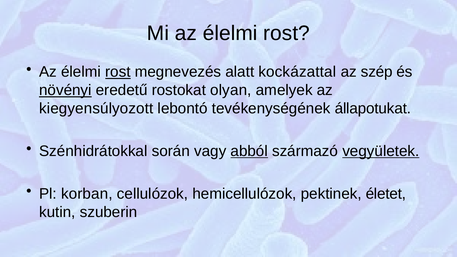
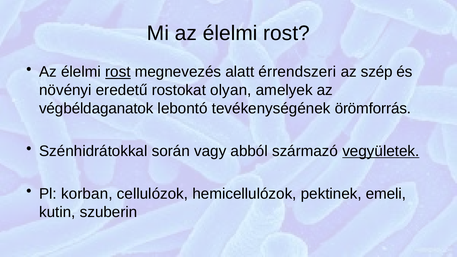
kockázattal: kockázattal -> érrendszeri
növényi underline: present -> none
kiegyensúlyozott: kiegyensúlyozott -> végbéldaganatok
állapotukat: állapotukat -> örömforrás
abból underline: present -> none
életet: életet -> emeli
